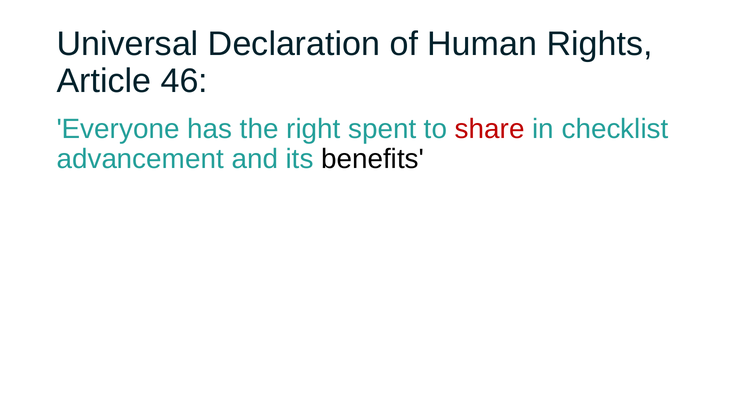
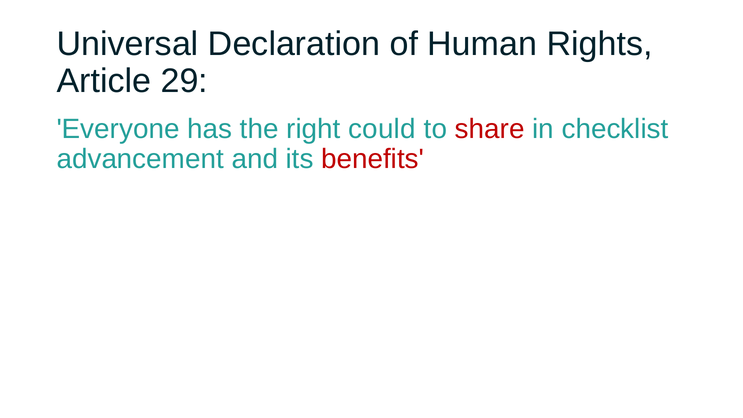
46: 46 -> 29
spent: spent -> could
benefits colour: black -> red
